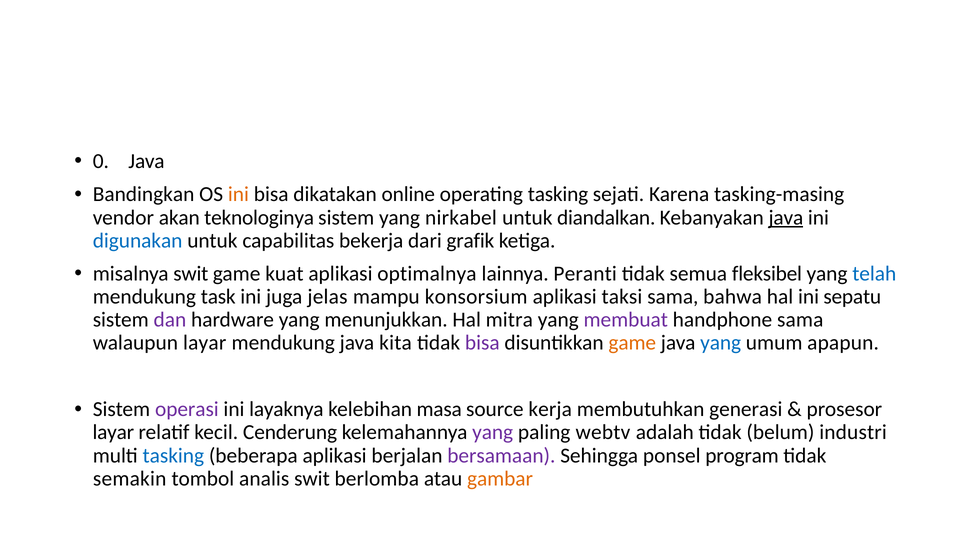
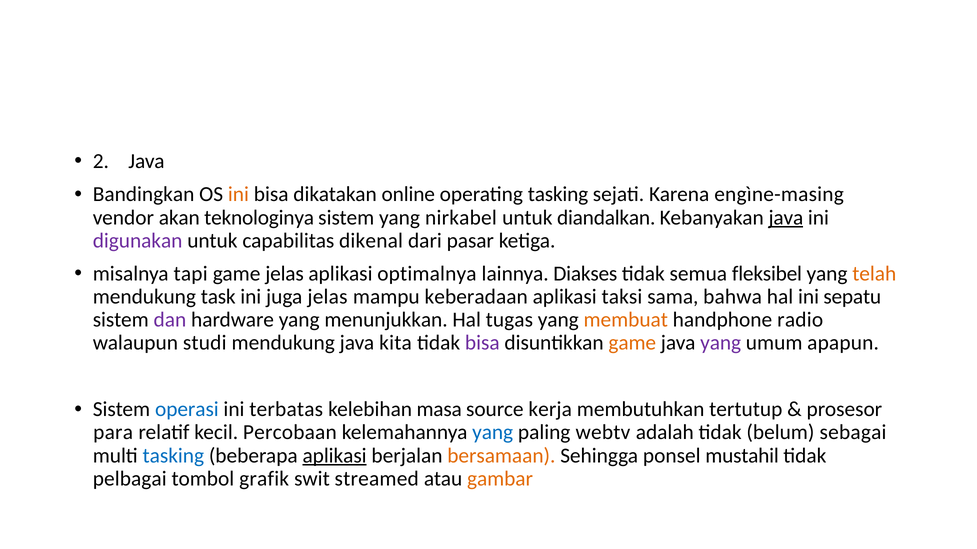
0: 0 -> 2
tasking-masing: tasking-masing -> engìne-masing
digunakan colour: blue -> purple
bekerja: bekerja -> dikenal
grafik: grafik -> pasar
misalnya swit: swit -> tapi
game kuat: kuat -> jelas
Peranti: Peranti -> Diakses
telah colour: blue -> orange
konsorsium: konsorsium -> keberadaan
mitra: mitra -> tugas
membuat colour: purple -> orange
handphone sama: sama -> radio
walaupun layar: layar -> studi
yang at (721, 343) colour: blue -> purple
operasi colour: purple -> blue
layaknya: layaknya -> terbatas
generasi: generasi -> tertutup
layar at (113, 433): layar -> para
Cenderung: Cenderung -> Percobaan
yang at (493, 433) colour: purple -> blue
industri: industri -> sebagai
aplikasi at (335, 456) underline: none -> present
bersamaan colour: purple -> orange
program: program -> mustahil
semakin: semakin -> pelbagai
analis: analis -> grafik
berlomba: berlomba -> streamed
